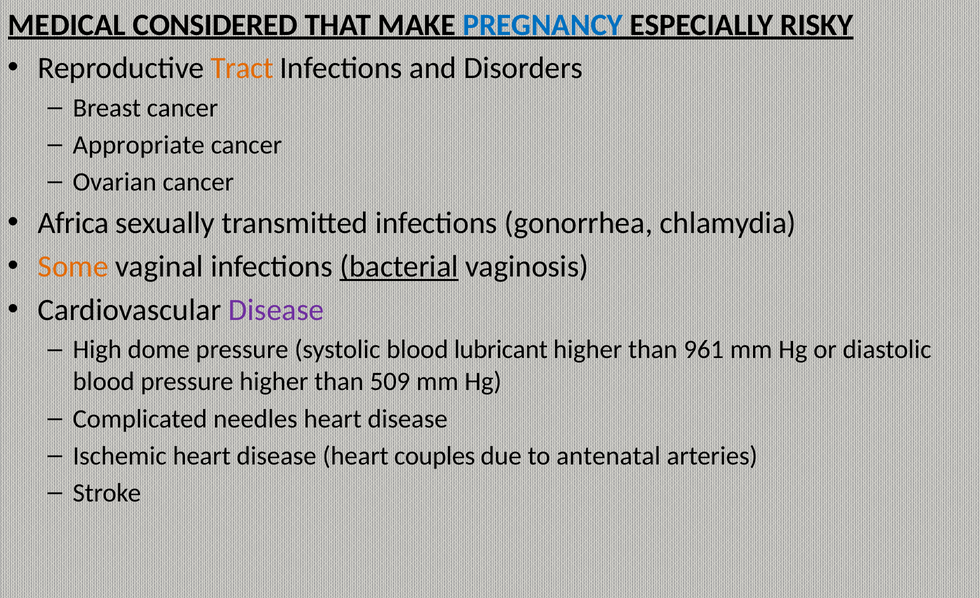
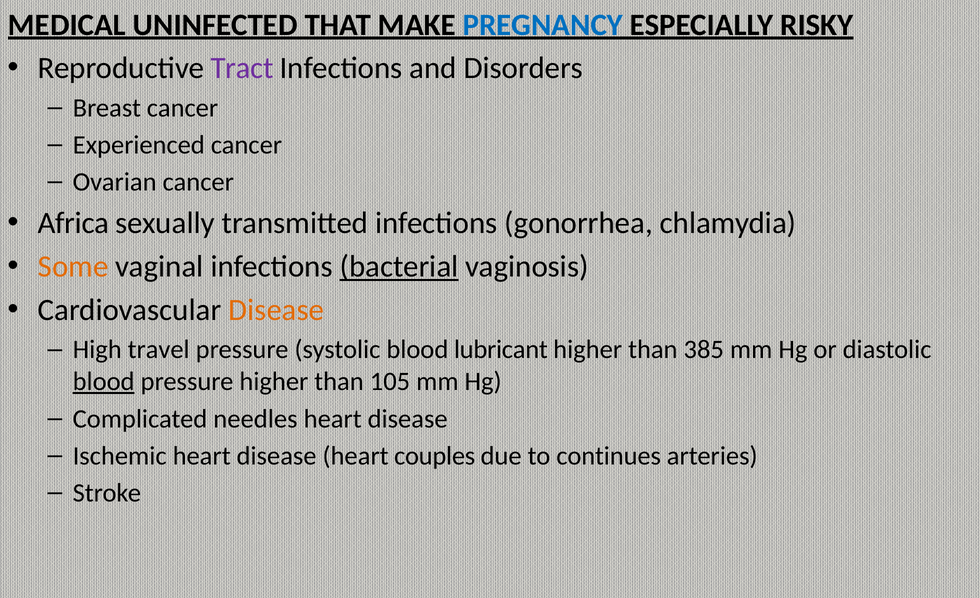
CONSIDERED: CONSIDERED -> UNINFECTED
Tract colour: orange -> purple
Appropriate: Appropriate -> Experienced
Disease at (276, 310) colour: purple -> orange
dome: dome -> travel
961: 961 -> 385
blood at (104, 381) underline: none -> present
509: 509 -> 105
antenatal: antenatal -> continues
